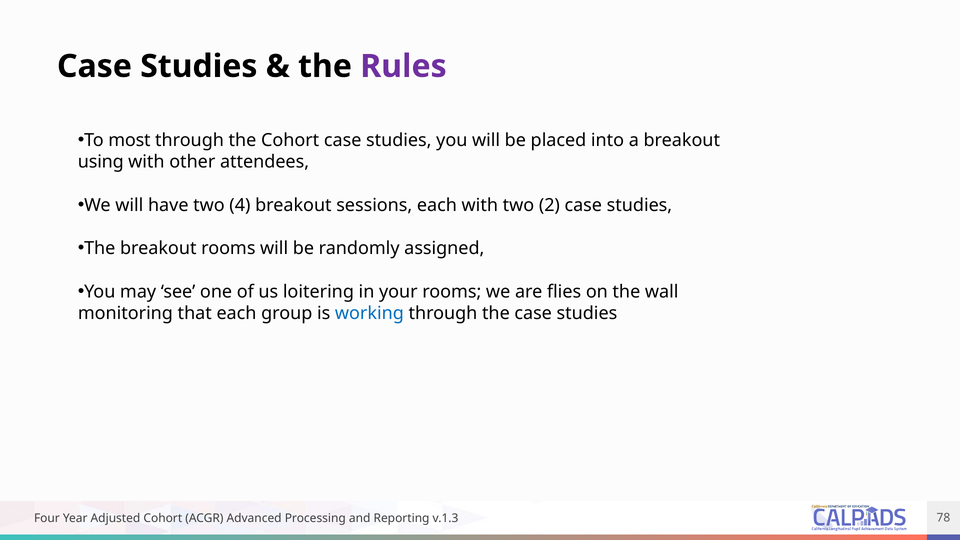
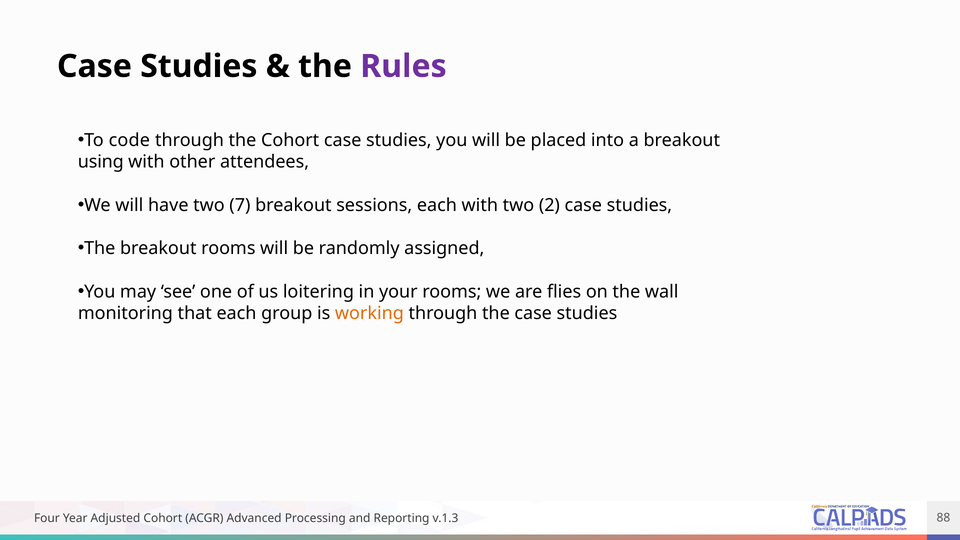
most: most -> code
4: 4 -> 7
working colour: blue -> orange
78: 78 -> 88
